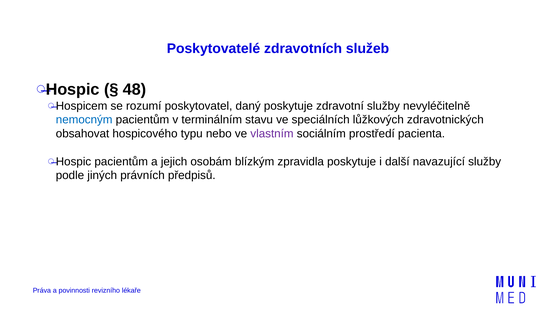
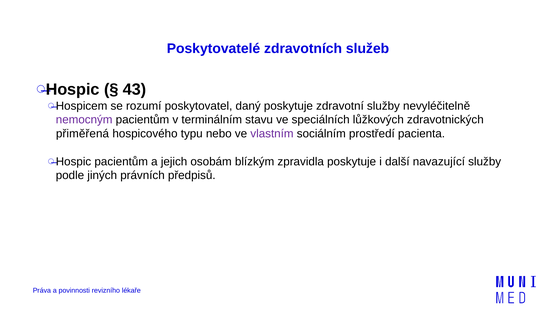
48: 48 -> 43
nemocným colour: blue -> purple
obsahovat: obsahovat -> přiměřená
